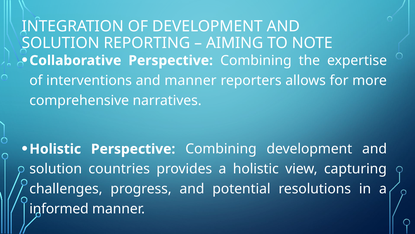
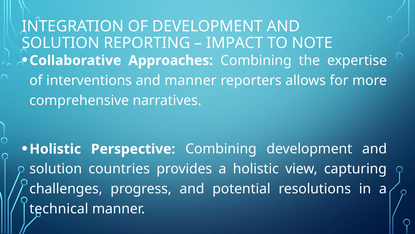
AIMING: AIMING -> IMPACT
Collaborative Perspective: Perspective -> Approaches
informed: informed -> technical
